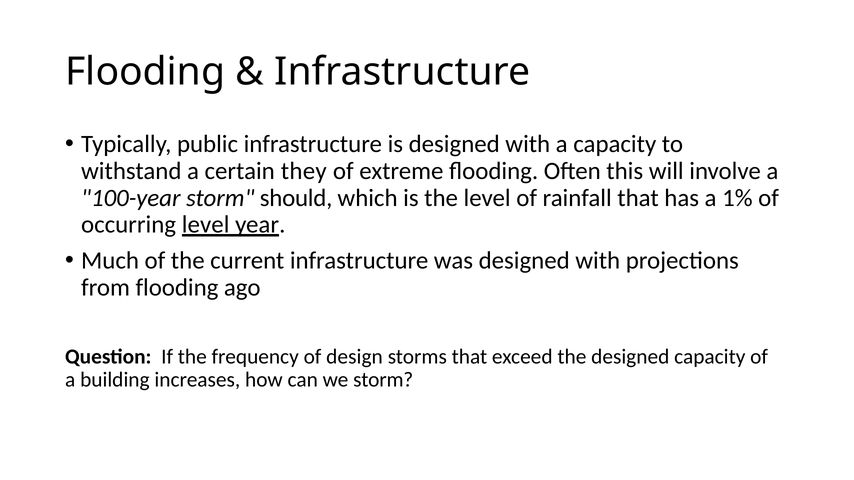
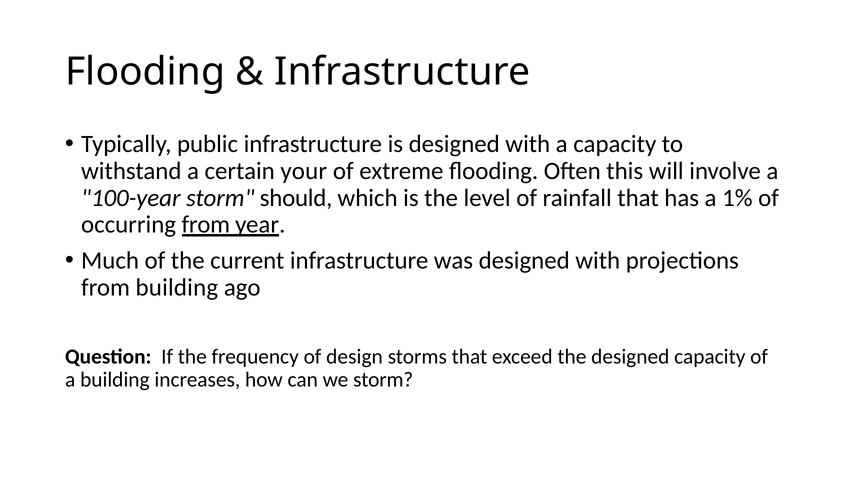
they: they -> your
occurring level: level -> from
from flooding: flooding -> building
